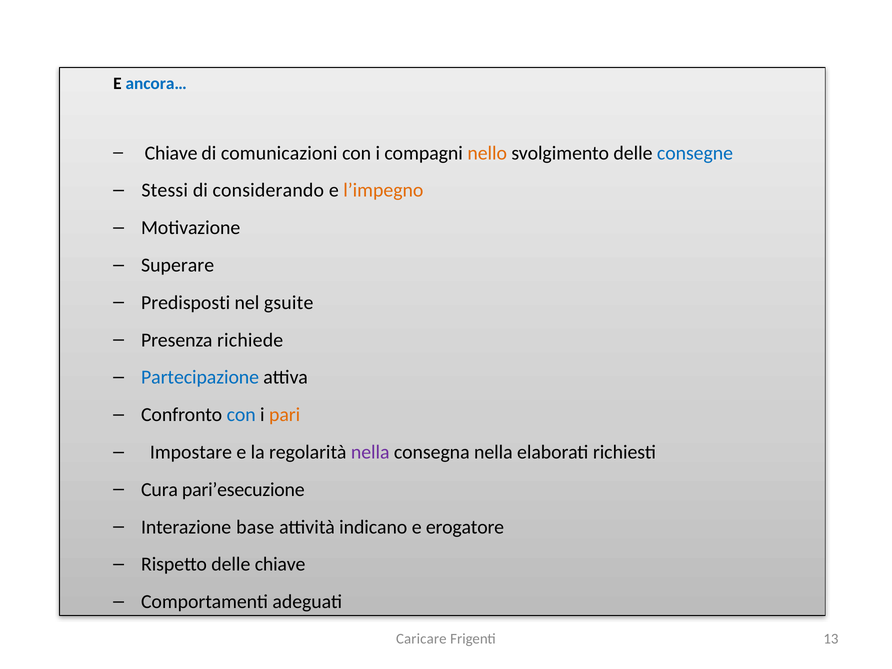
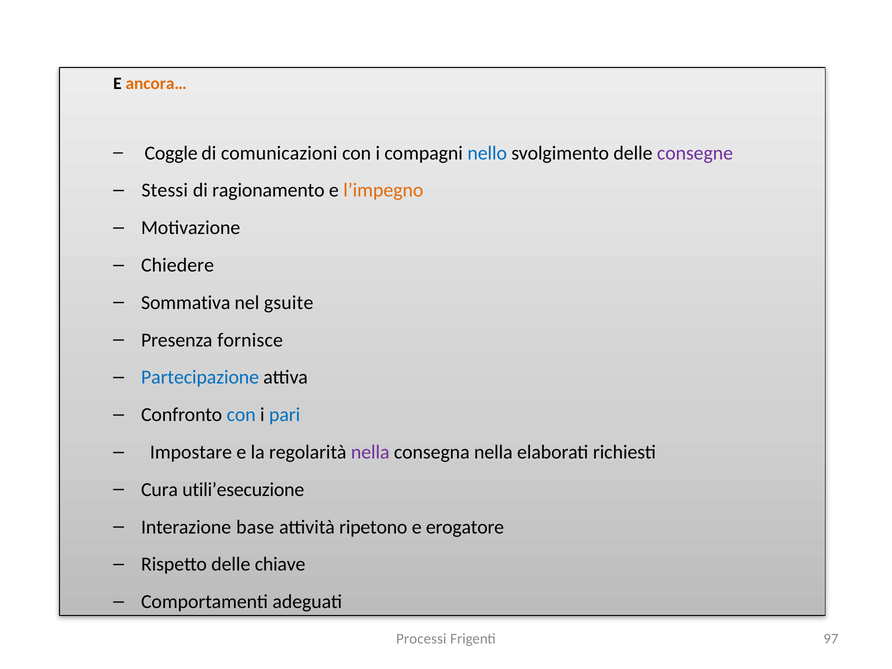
ancora… colour: blue -> orange
Chiave at (171, 153): Chiave -> Coggle
nello colour: orange -> blue
consegne colour: blue -> purple
considerando: considerando -> ragionamento
Superare: Superare -> Chiedere
Predisposti: Predisposti -> Sommativa
richiede: richiede -> fornisce
pari colour: orange -> blue
pari’esecuzione: pari’esecuzione -> utili’esecuzione
indicano: indicano -> ripetono
Caricare: Caricare -> Processi
13: 13 -> 97
